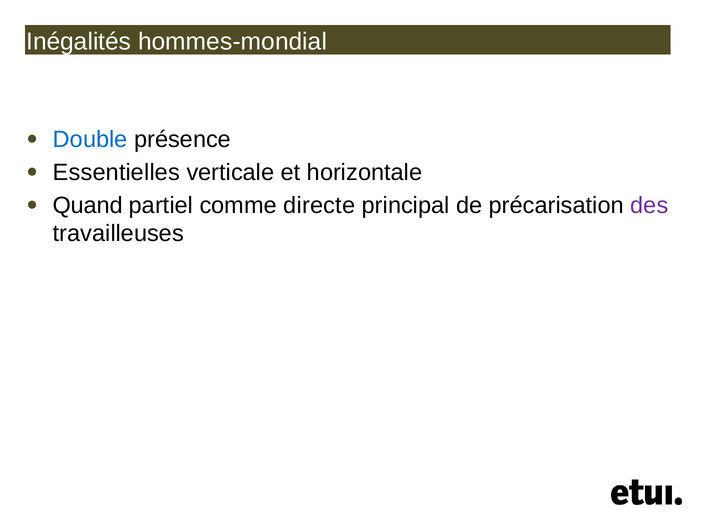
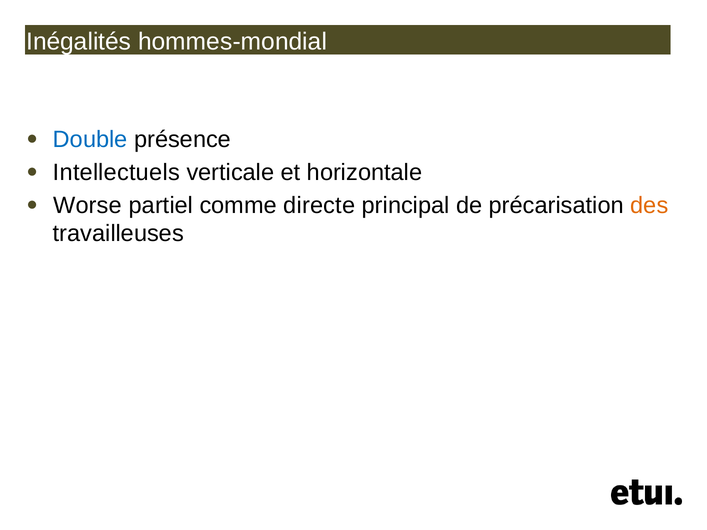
Essentielles: Essentielles -> Intellectuels
Quand: Quand -> Worse
des colour: purple -> orange
